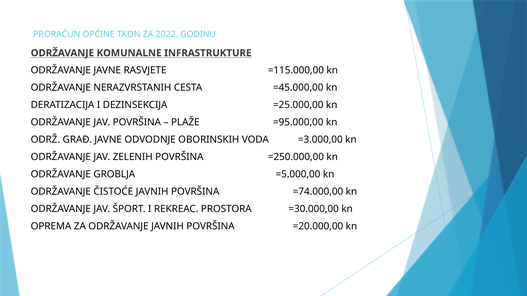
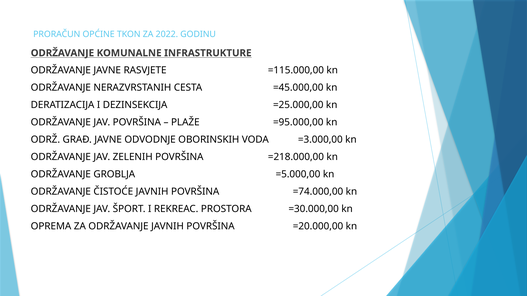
=250.000,00: =250.000,00 -> =218.000,00
